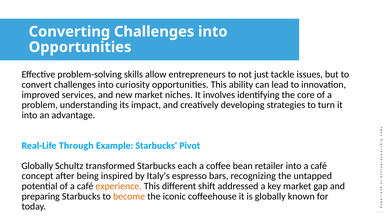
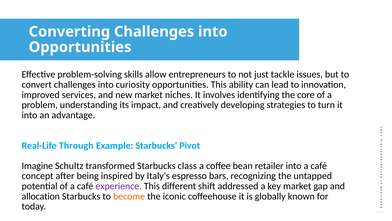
Globally at (37, 165): Globally -> Imagine
each: each -> class
experience colour: orange -> purple
preparing: preparing -> allocation
